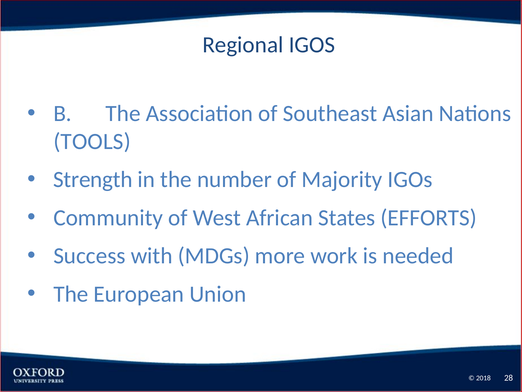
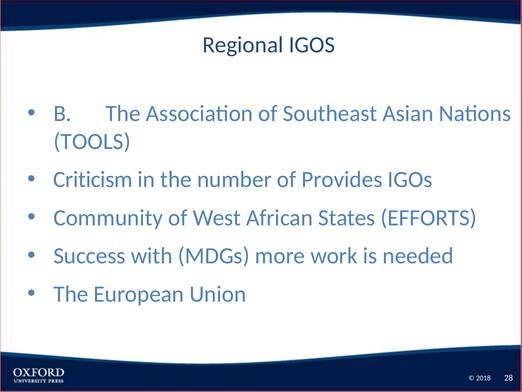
Strength: Strength -> Criticism
Majority: Majority -> Provides
